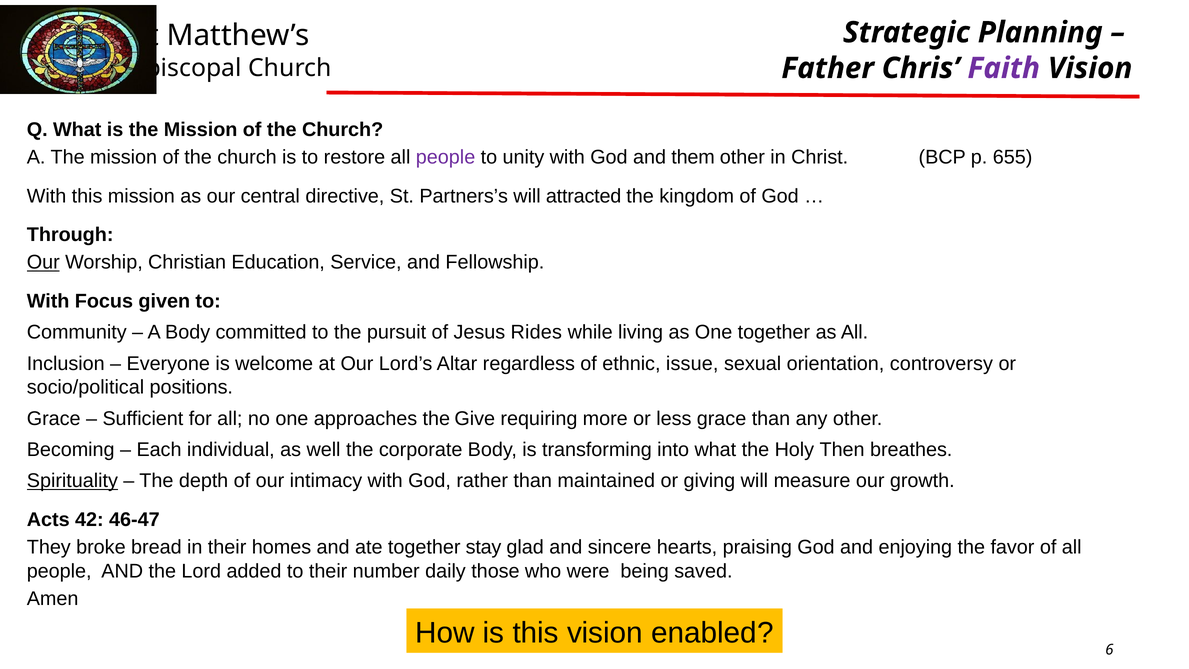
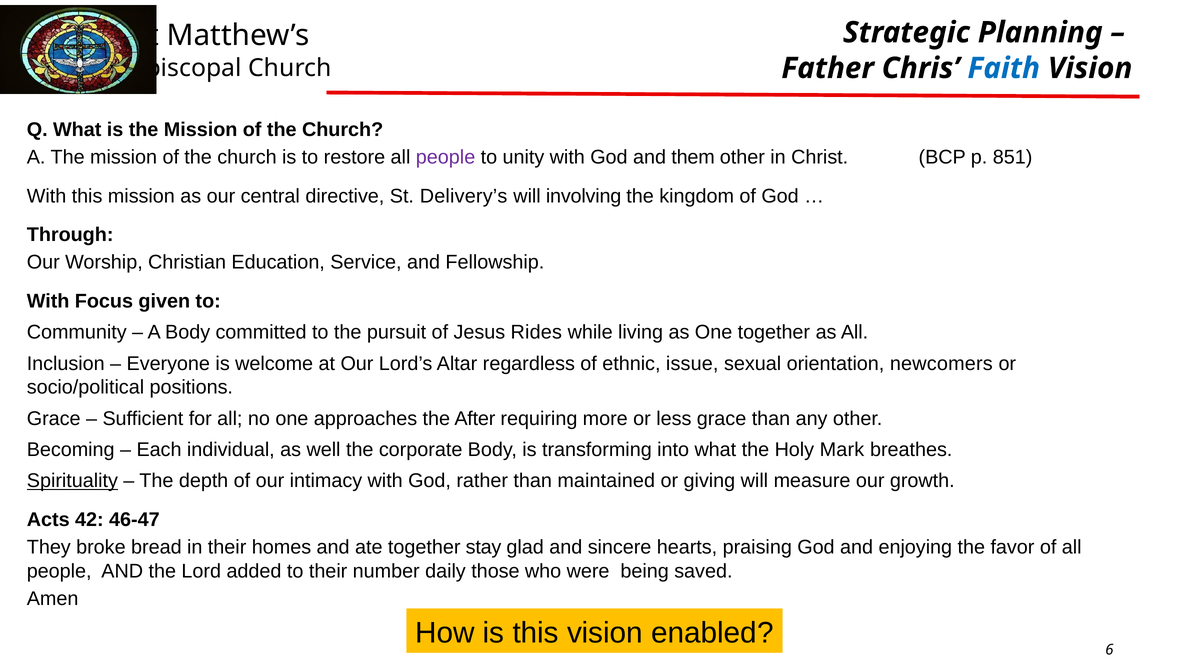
Faith colour: purple -> blue
655: 655 -> 851
Partners’s: Partners’s -> Delivery’s
attracted: attracted -> involving
Our at (43, 262) underline: present -> none
controversy: controversy -> newcomers
Give: Give -> After
Then: Then -> Mark
